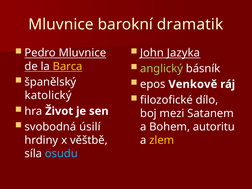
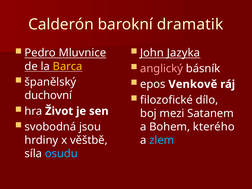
Mluvnice at (61, 24): Mluvnice -> Calderón
anglický colour: light green -> pink
katolický: katolický -> duchovní
úsilí: úsilí -> jsou
autoritu: autoritu -> kterého
zlem colour: yellow -> light blue
